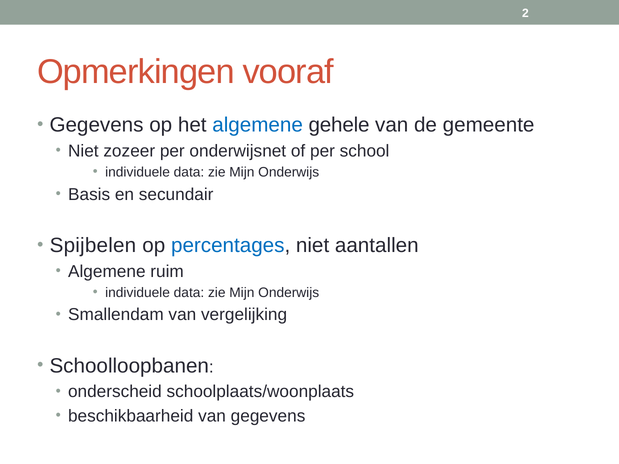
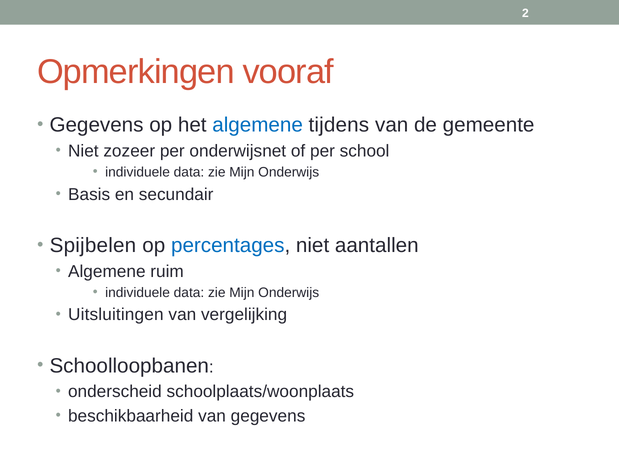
gehele: gehele -> tijdens
Smallendam: Smallendam -> Uitsluitingen
